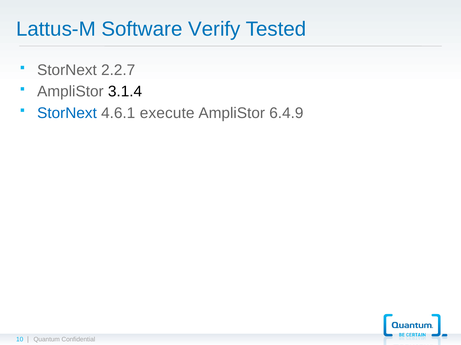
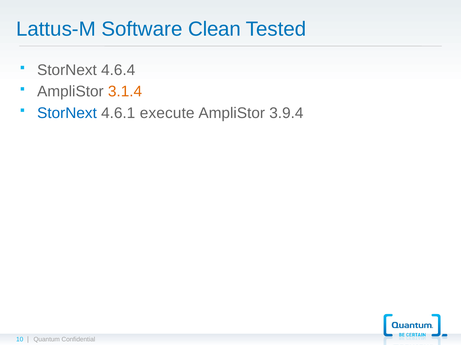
Verify: Verify -> Clean
2.2.7: 2.2.7 -> 4.6.4
3.1.4 colour: black -> orange
6.4.9: 6.4.9 -> 3.9.4
